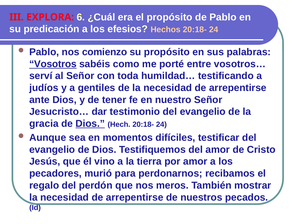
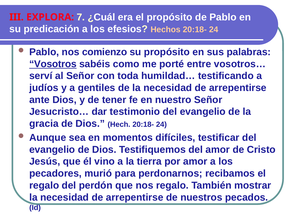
6: 6 -> 7
Dios at (90, 123) underline: present -> none
nos meros: meros -> regalo
